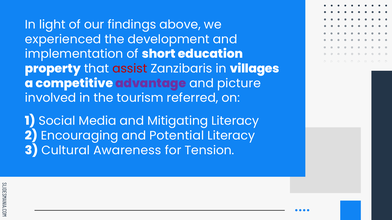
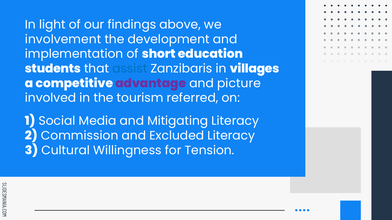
experienced: experienced -> involvement
property: property -> students
assist colour: red -> blue
Encouraging: Encouraging -> Commission
Potential: Potential -> Excluded
Awareness: Awareness -> Willingness
